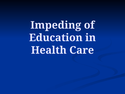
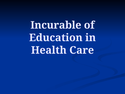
Impeding: Impeding -> Incurable
